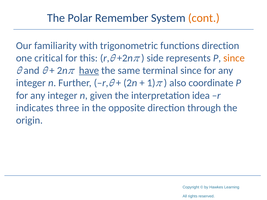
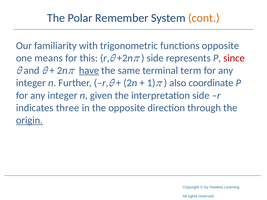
functions direction: direction -> opposite
critical: critical -> means
since at (234, 58) colour: orange -> red
terminal since: since -> term
idea at (201, 96): idea -> side
origin underline: none -> present
